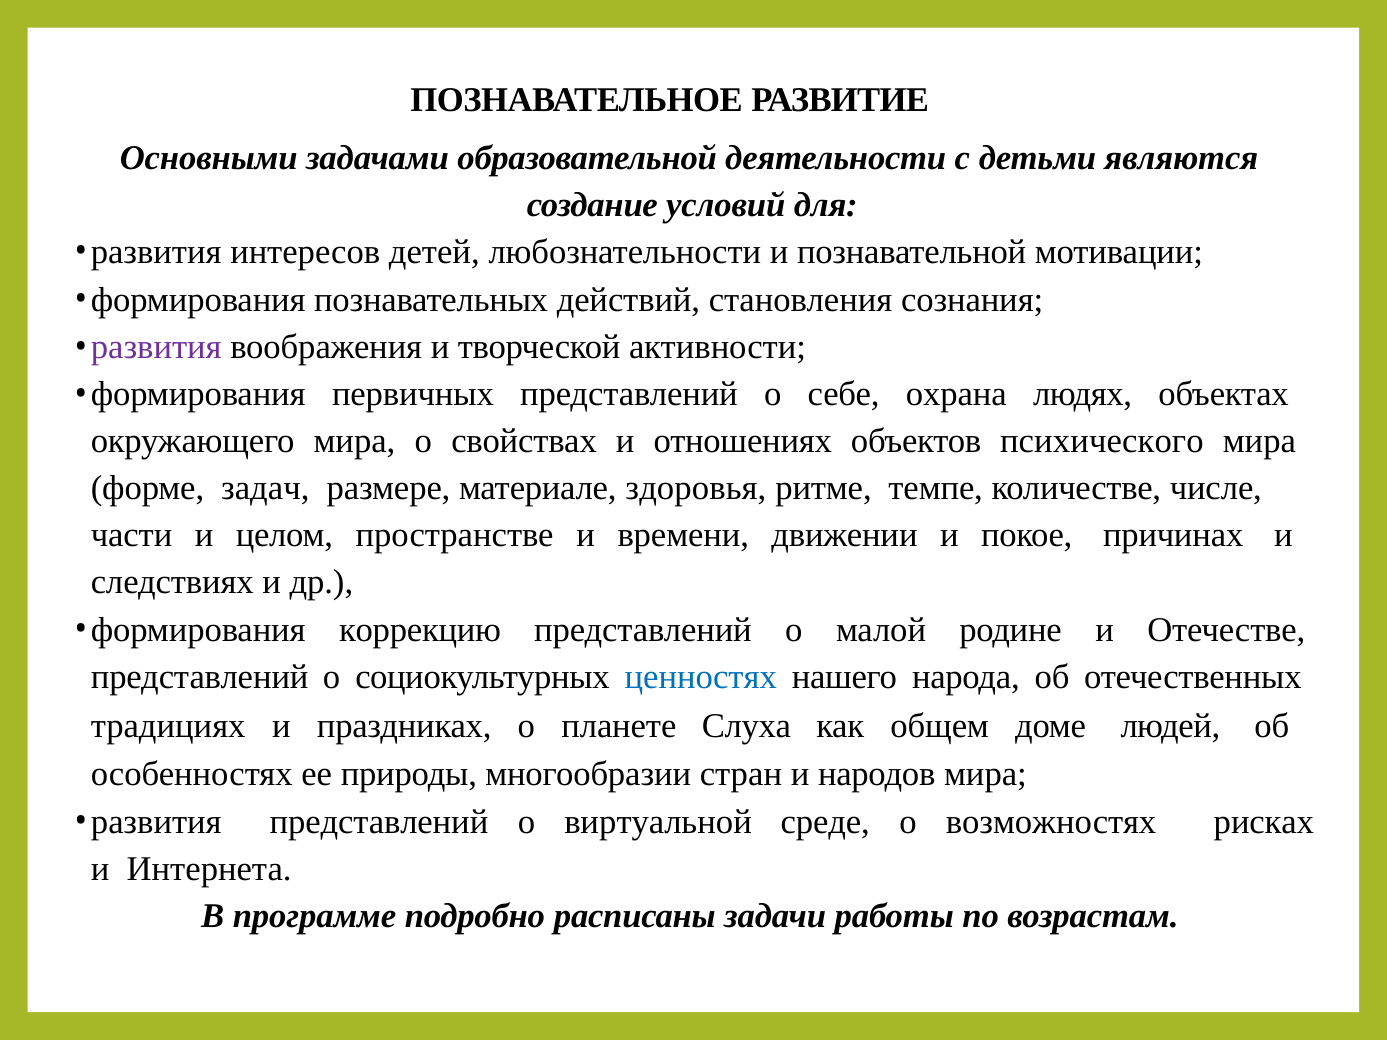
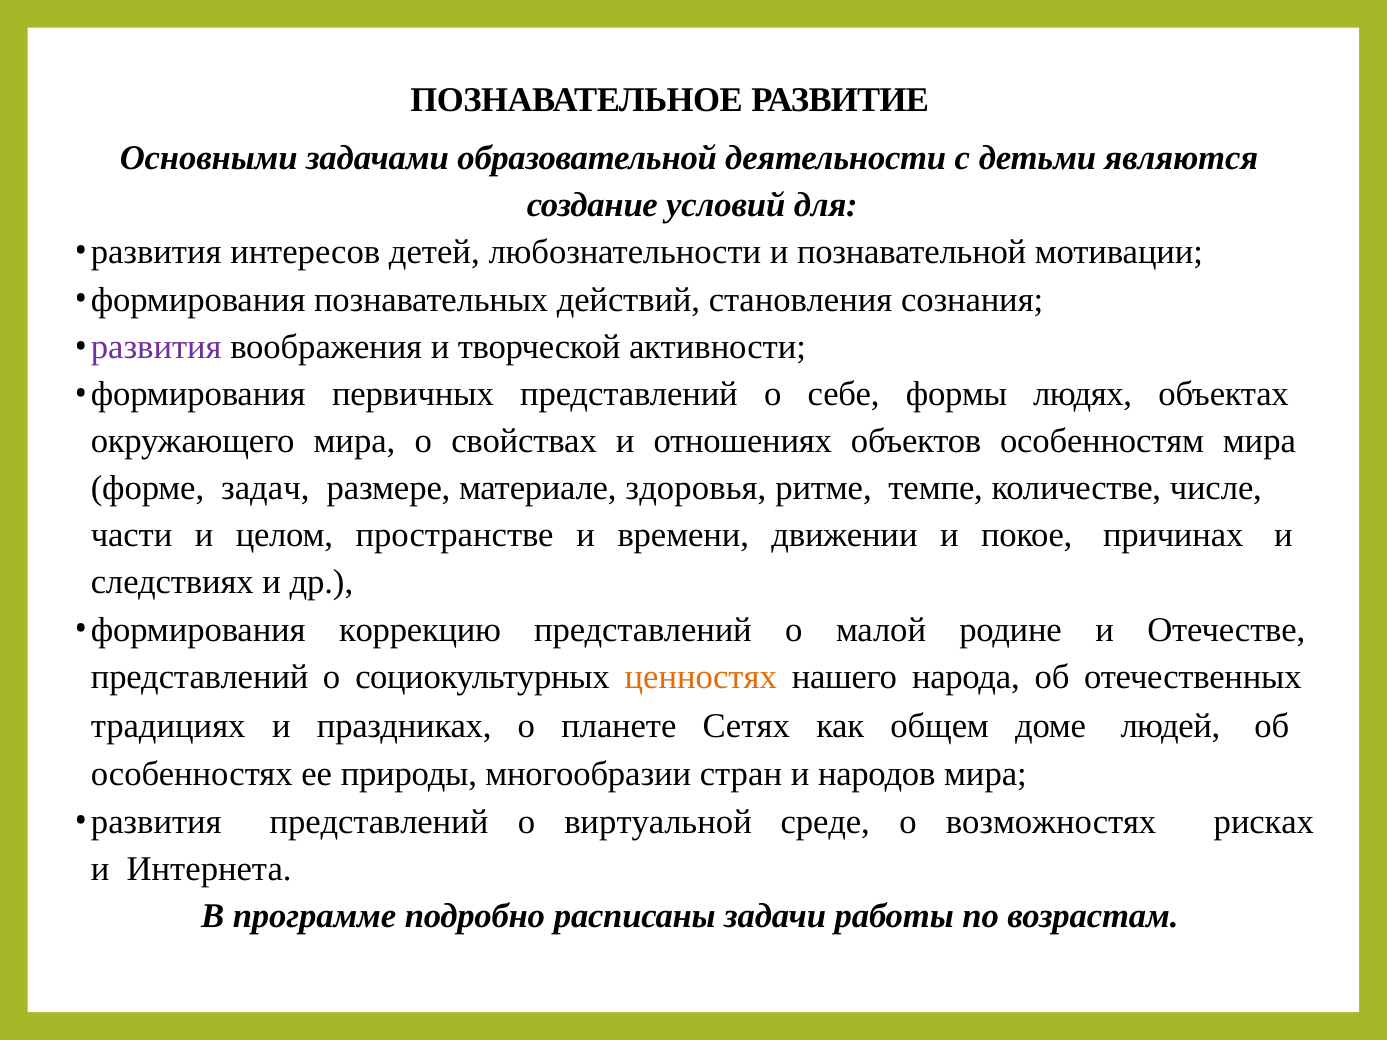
охрана: охрана -> формы
психического: психического -> особенностям
ценностях colour: blue -> orange
Слуха: Слуха -> Сетях
